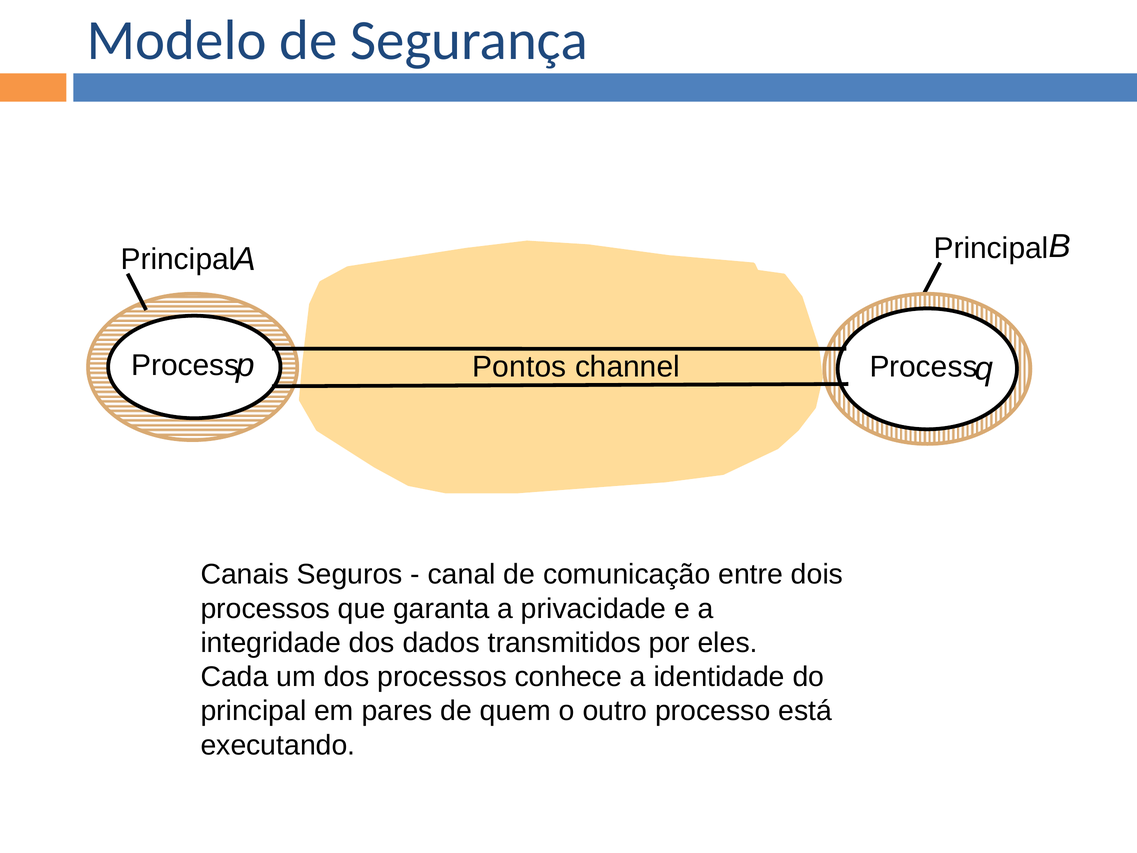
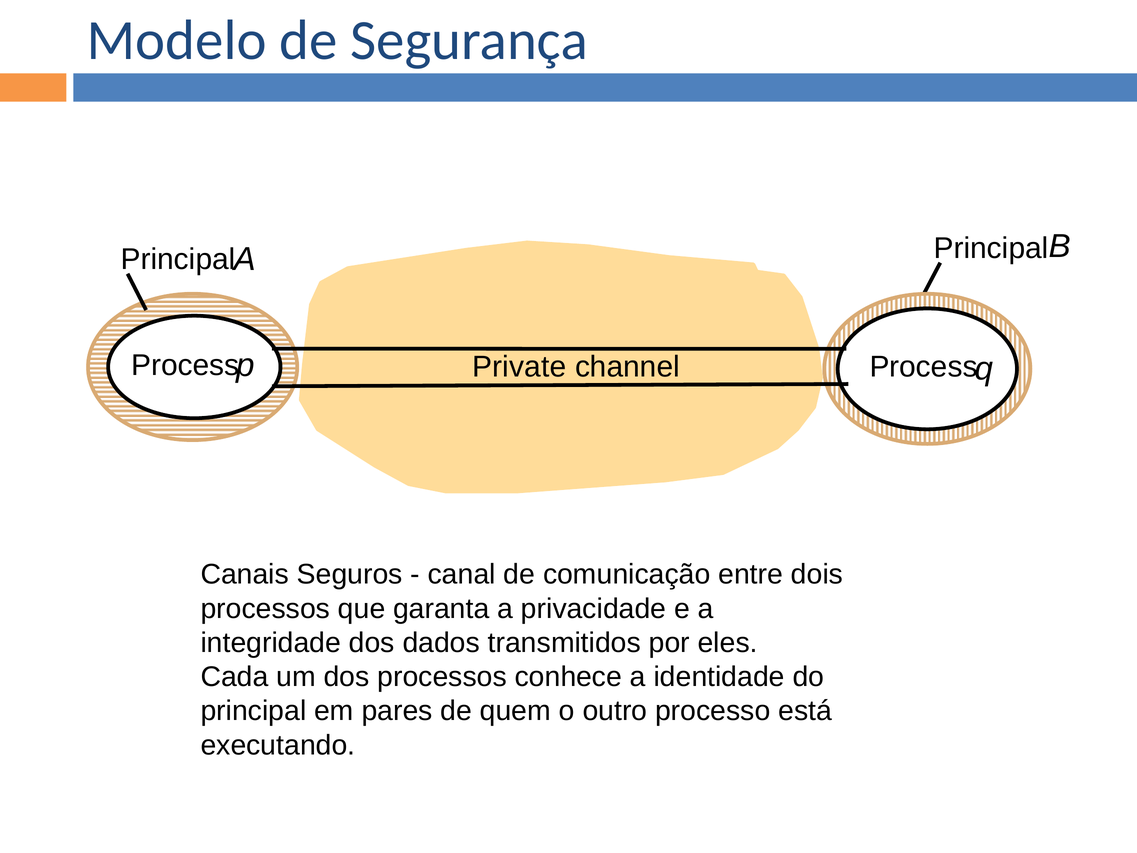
Pontos: Pontos -> Private
